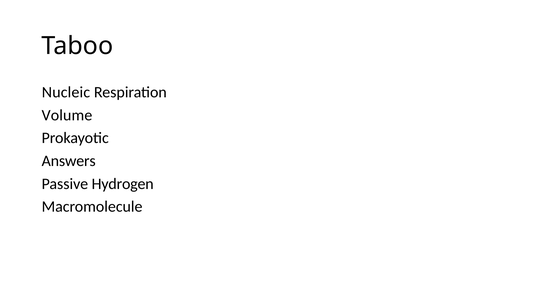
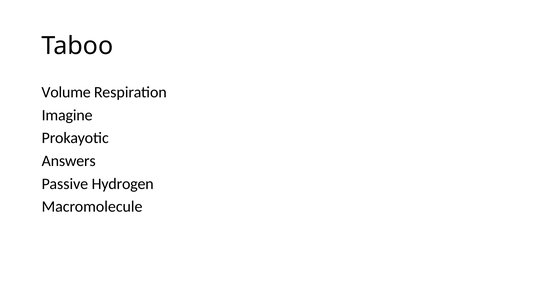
Nucleic: Nucleic -> Volume
Volume: Volume -> Imagine
